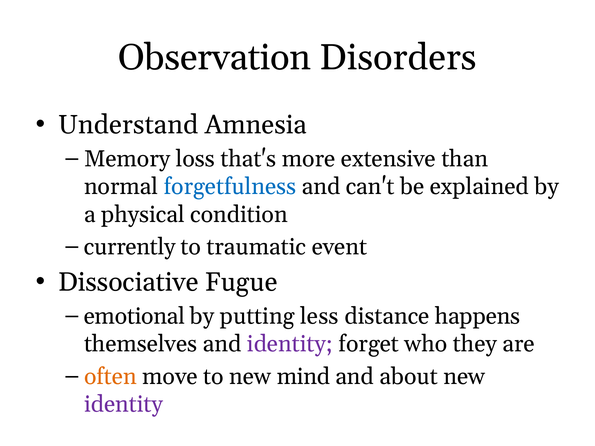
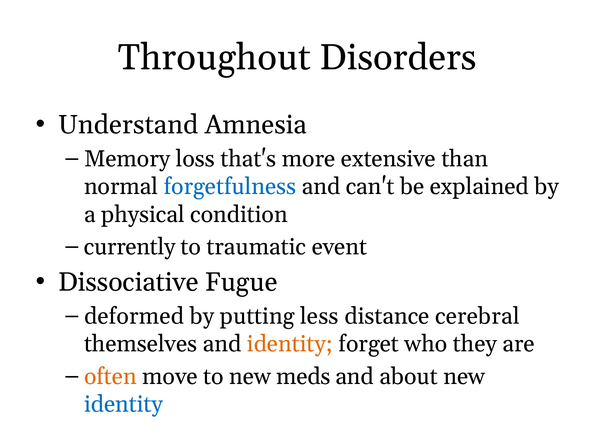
Observation: Observation -> Throughout
emotional: emotional -> deformed
happens: happens -> cerebral
identity at (290, 344) colour: purple -> orange
mind: mind -> meds
identity at (124, 404) colour: purple -> blue
